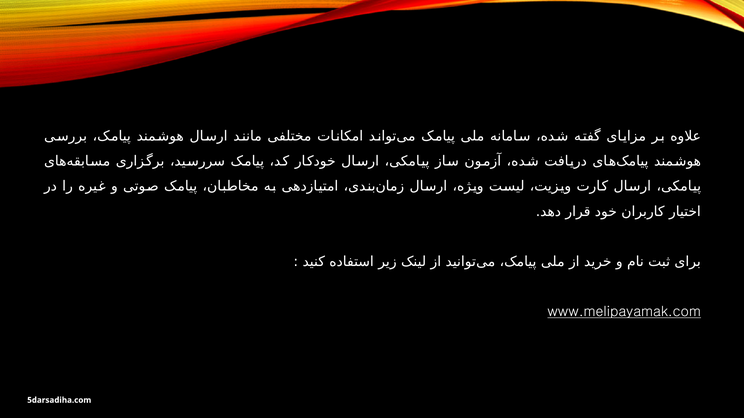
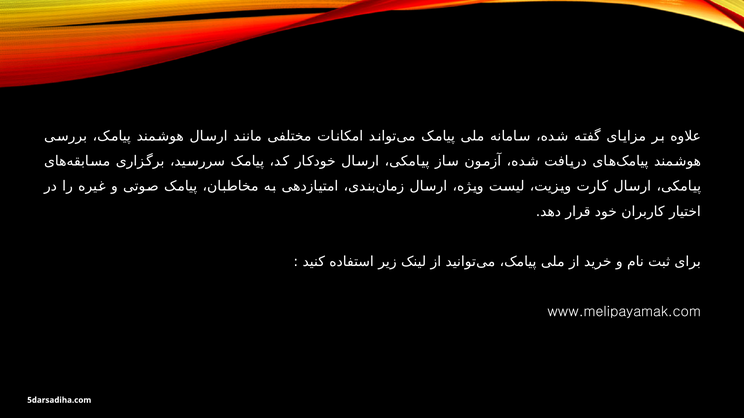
www.melipayamak.com underline: present -> none
